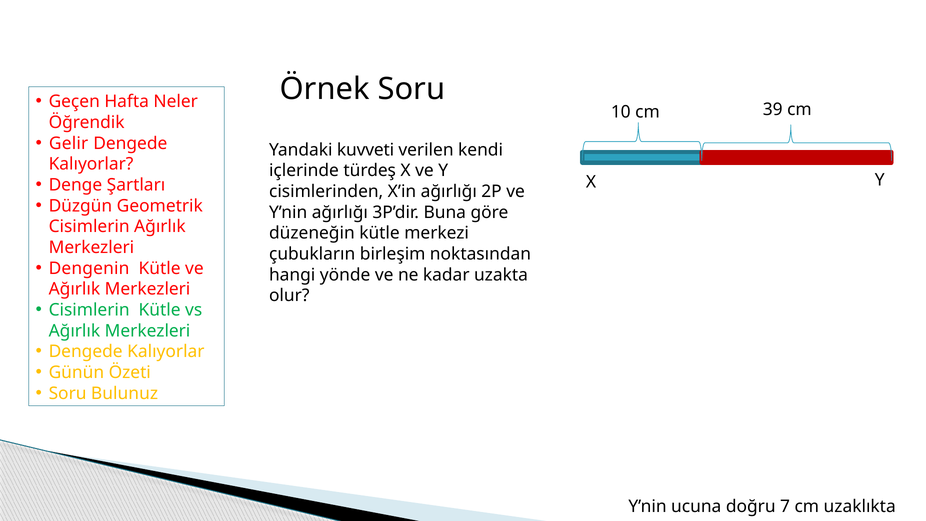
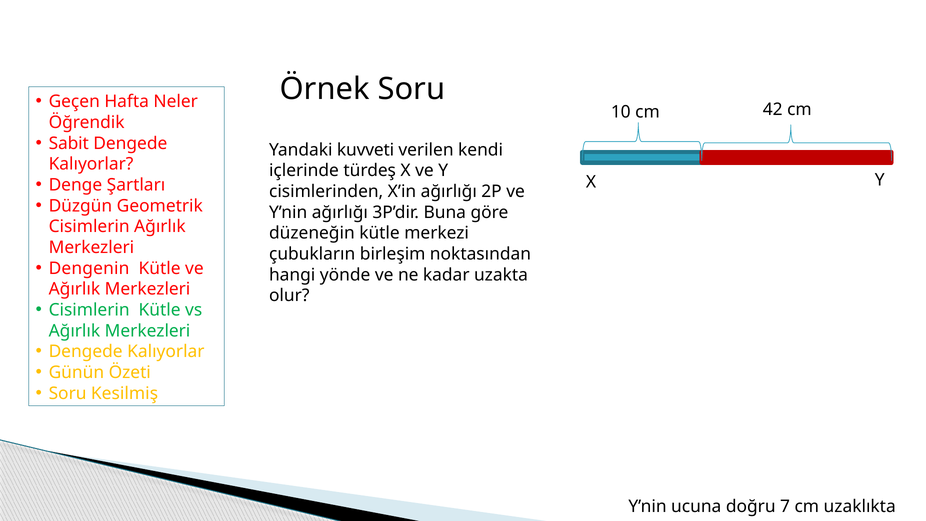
39: 39 -> 42
Gelir: Gelir -> Sabit
Bulunuz: Bulunuz -> Kesilmiş
